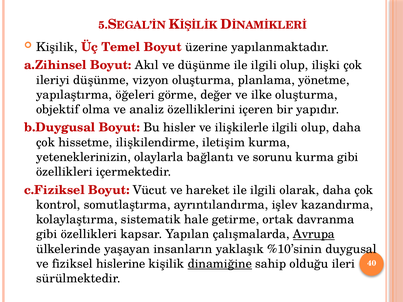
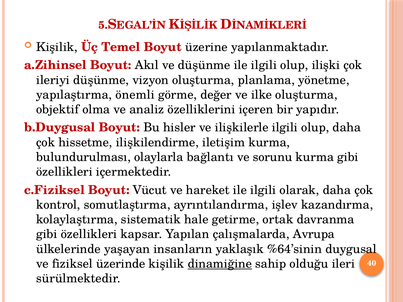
öğeleri: öğeleri -> önemli
yeteneklerinizin: yeteneklerinizin -> bulundurulması
Avrupa underline: present -> none
%10’sinin: %10’sinin -> %64’sinin
hislerine: hislerine -> üzerinde
